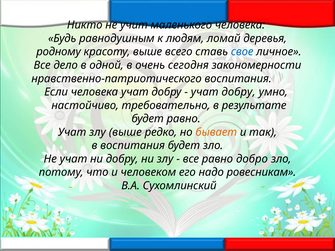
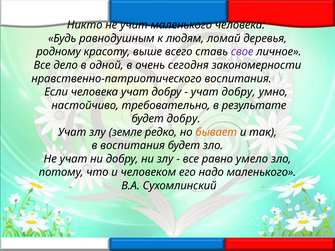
свое colour: blue -> purple
будет равно: равно -> добру
злу выше: выше -> земле
добро: добро -> умело
надо ровесникам: ровесникам -> маленького
